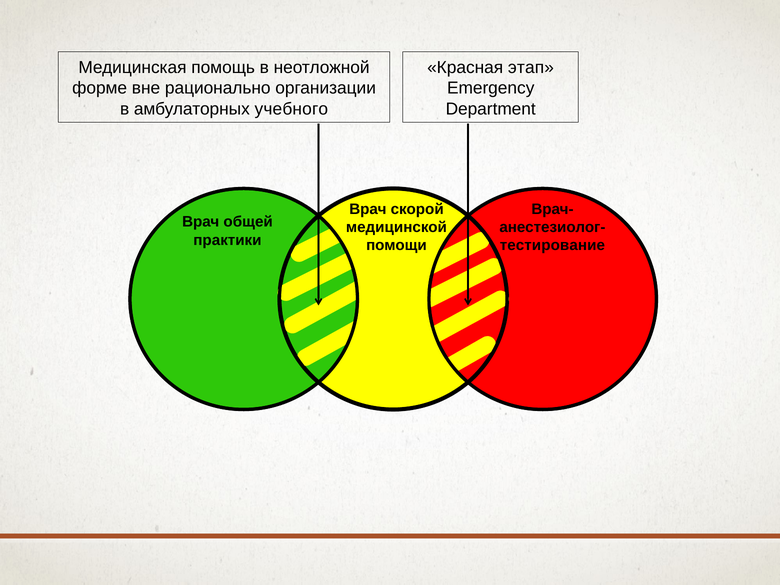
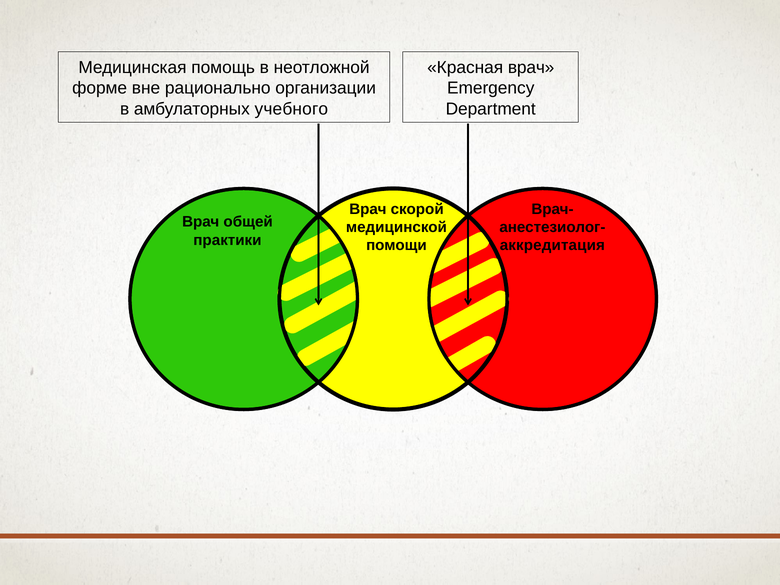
Красная этап: этап -> врач
тестирование: тестирование -> аккредитация
